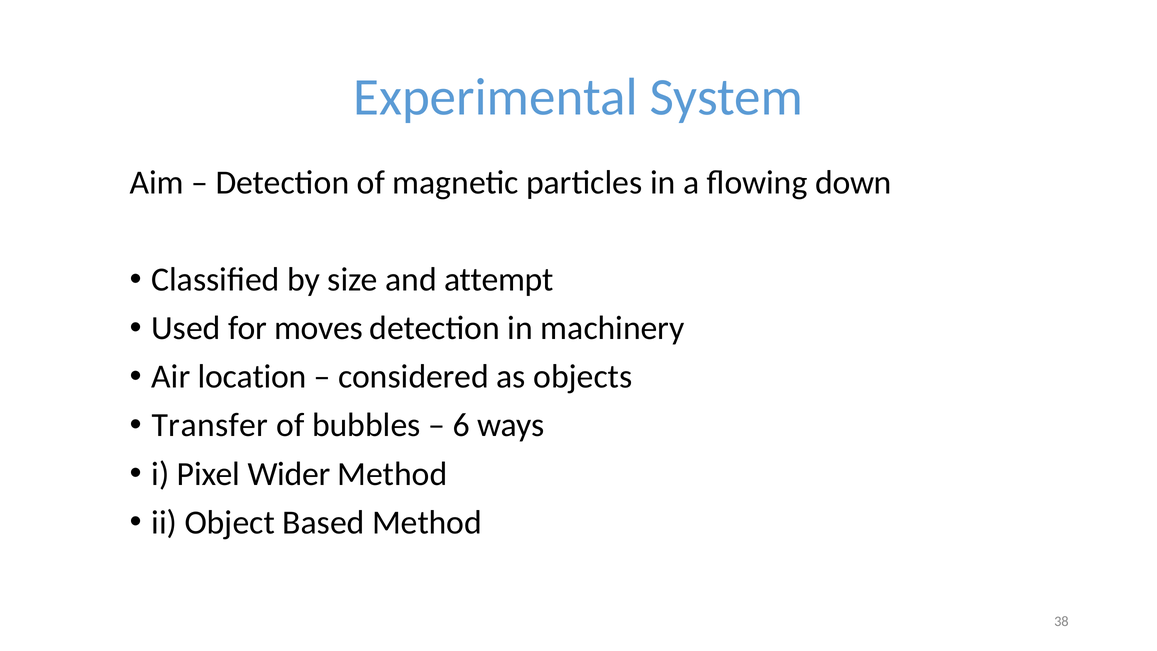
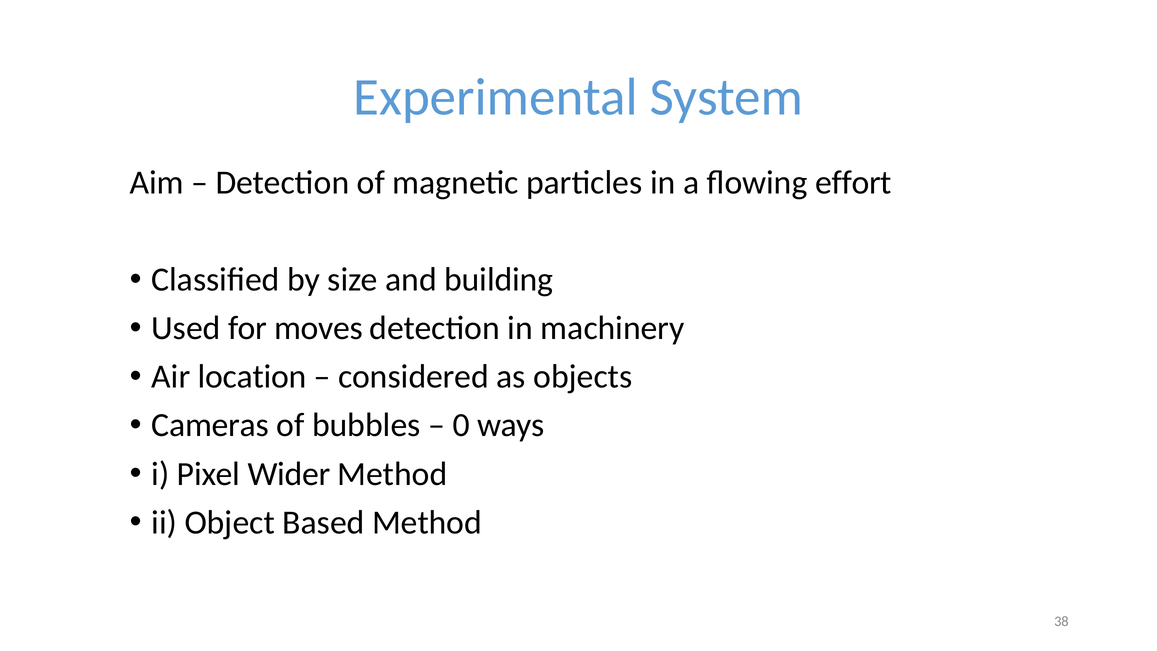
down: down -> effort
attempt: attempt -> building
Transfer: Transfer -> Cameras
6: 6 -> 0
